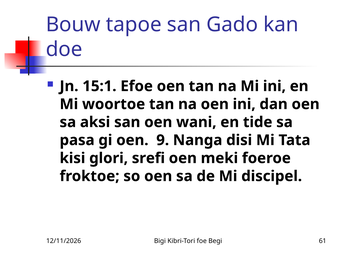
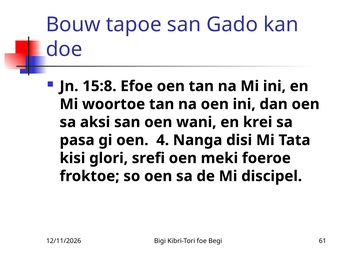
15:1: 15:1 -> 15:8
tide: tide -> krei
9: 9 -> 4
